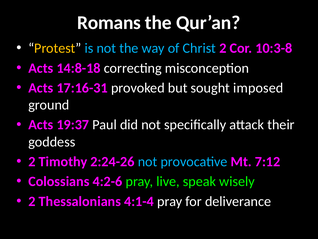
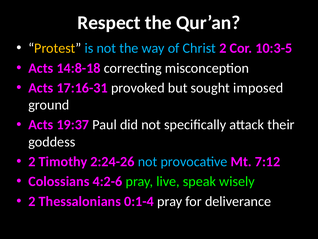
Romans: Romans -> Respect
10:3-8: 10:3-8 -> 10:3-5
4:1-4: 4:1-4 -> 0:1-4
